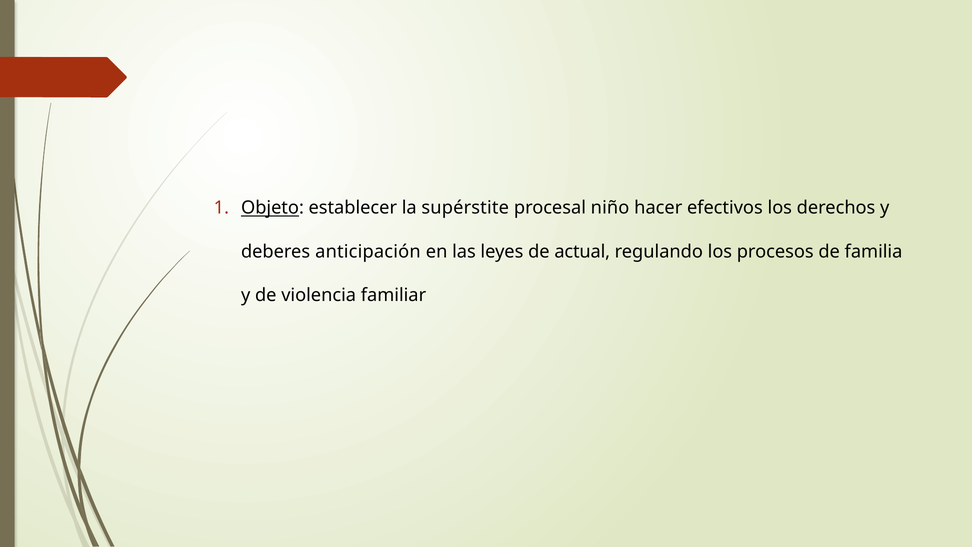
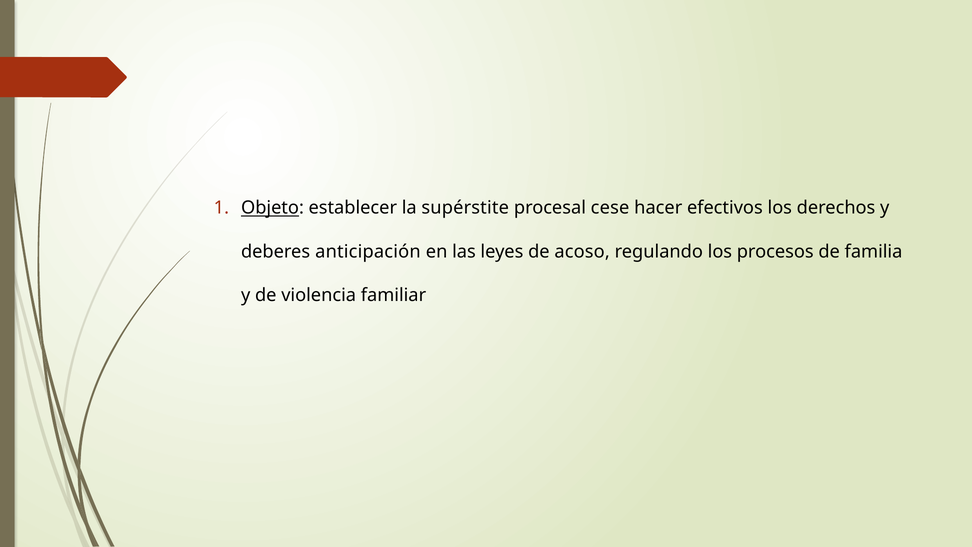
niño: niño -> cese
actual: actual -> acoso
